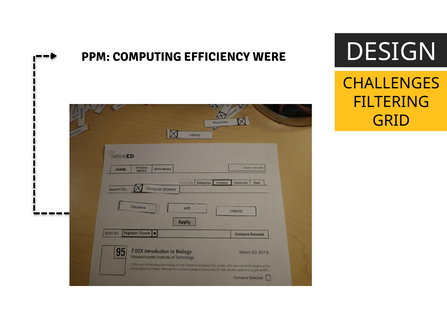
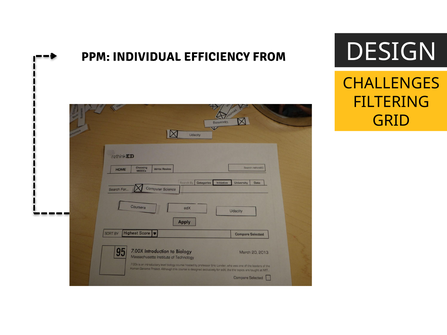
COMPUTING: COMPUTING -> INDIVIDUAL
WERE: WERE -> FROM
